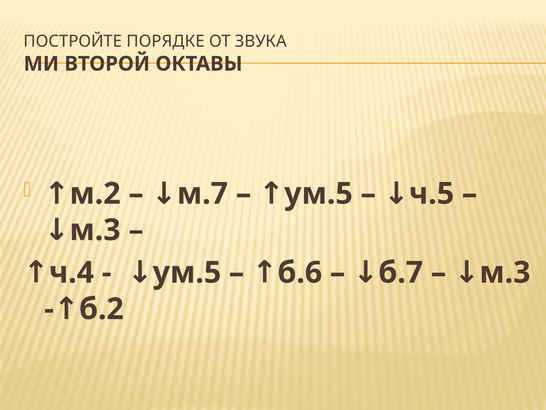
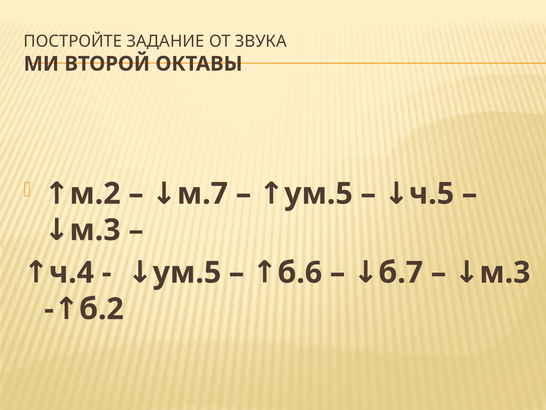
ПОРЯДКЕ: ПОРЯДКЕ -> ЗАДАНИЕ
